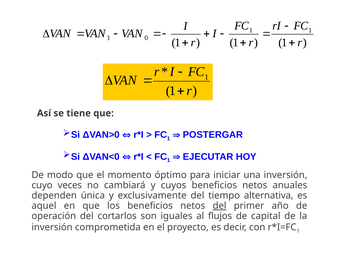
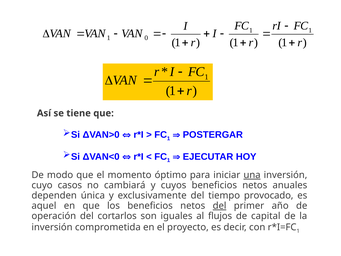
una underline: none -> present
veces: veces -> casos
alternativa: alternativa -> provocado
